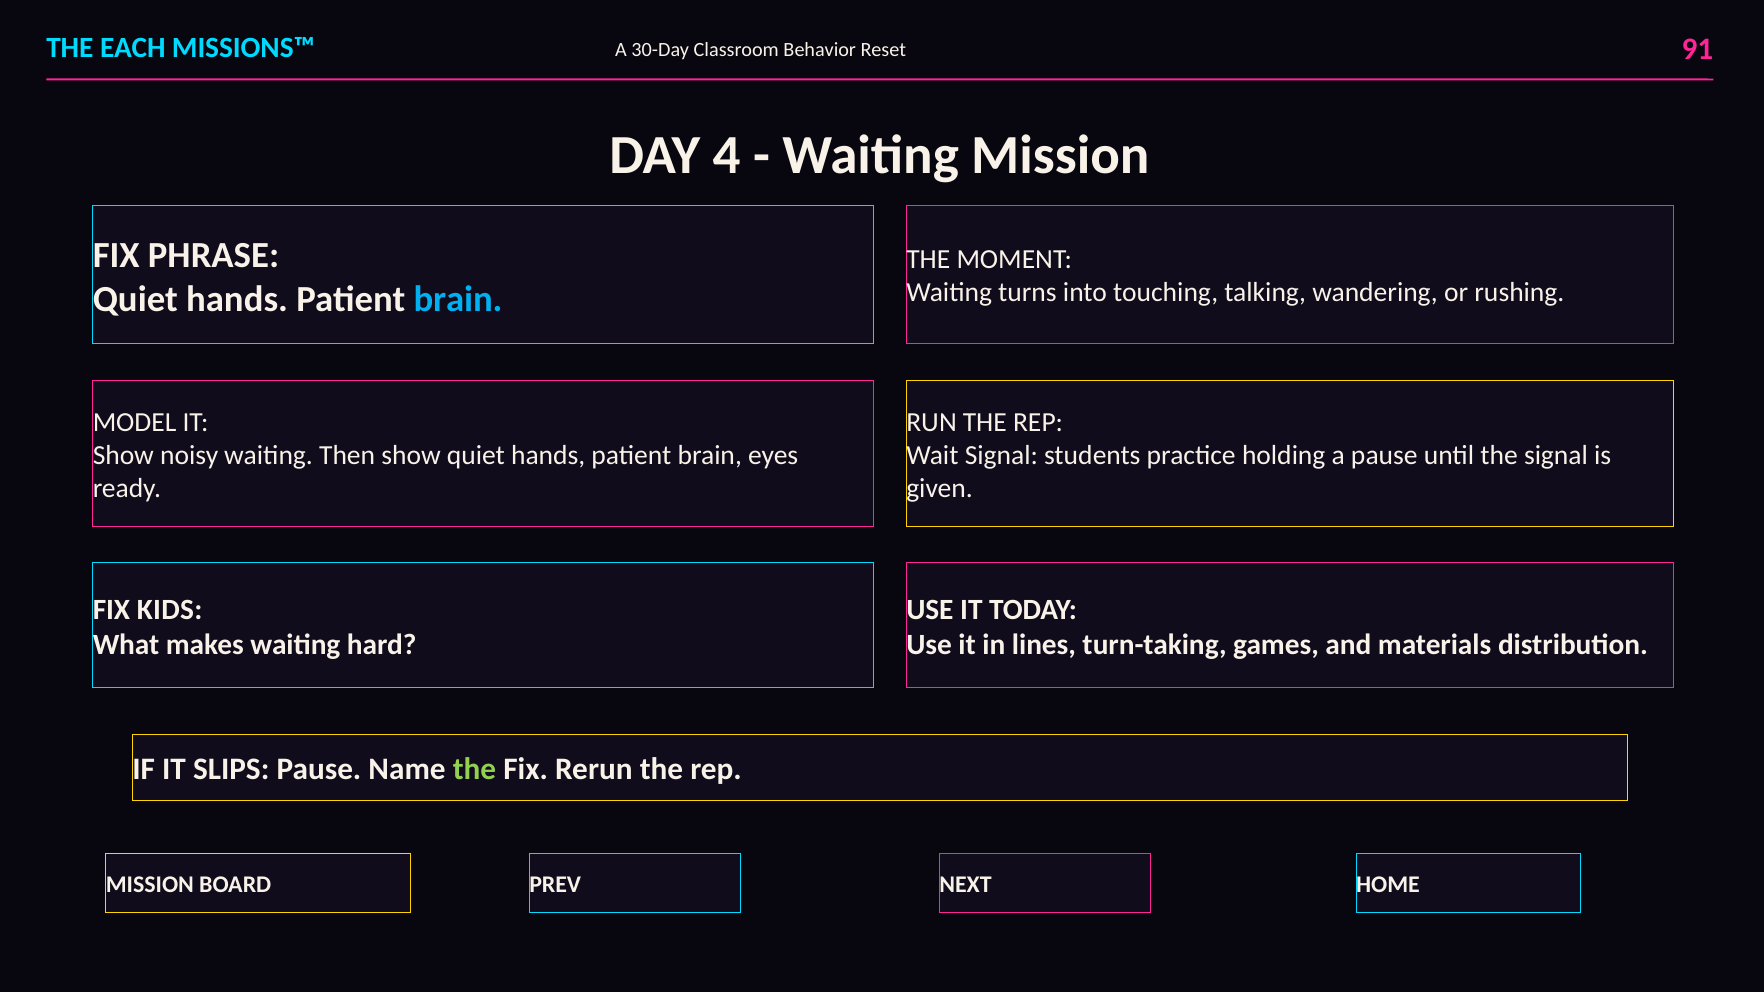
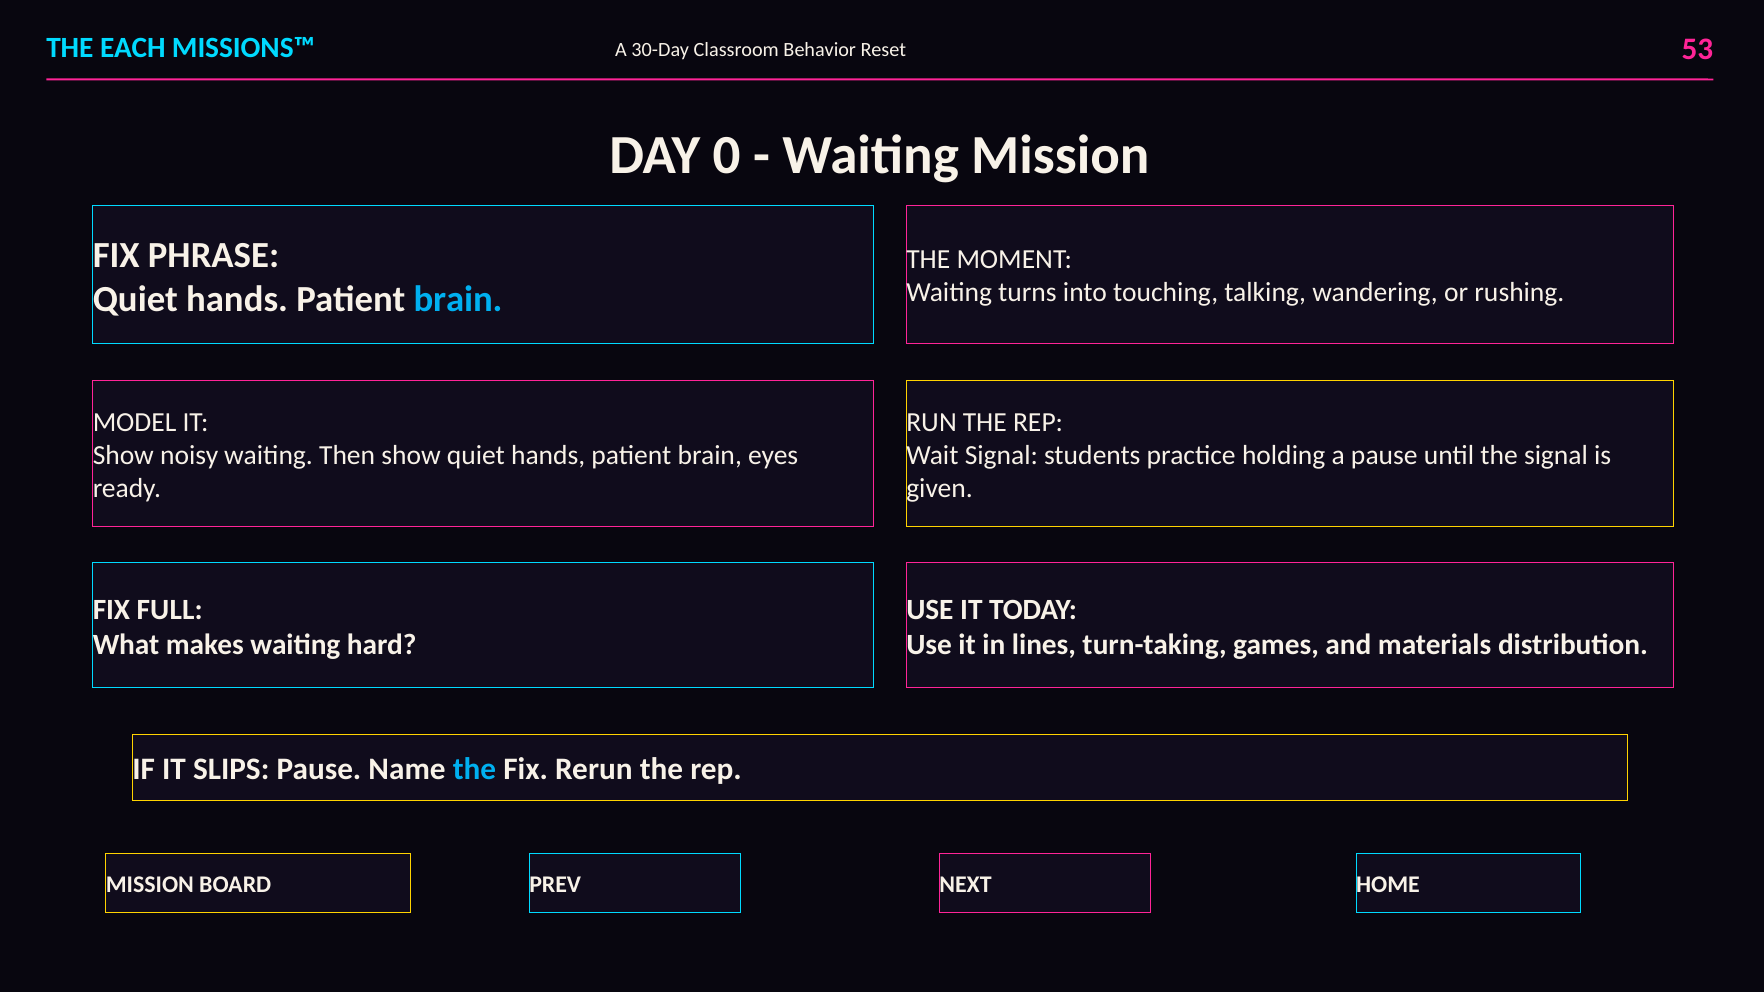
91: 91 -> 53
4: 4 -> 0
KIDS: KIDS -> FULL
the at (474, 769) colour: light green -> light blue
